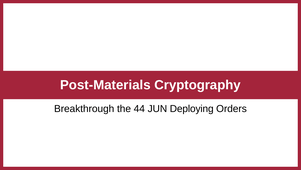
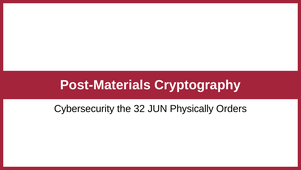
Breakthrough: Breakthrough -> Cybersecurity
44: 44 -> 32
Deploying: Deploying -> Physically
